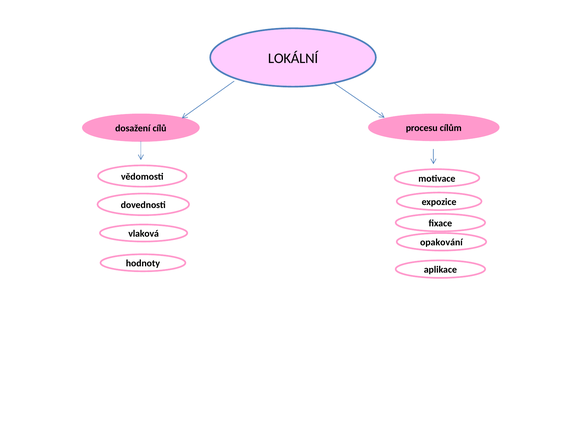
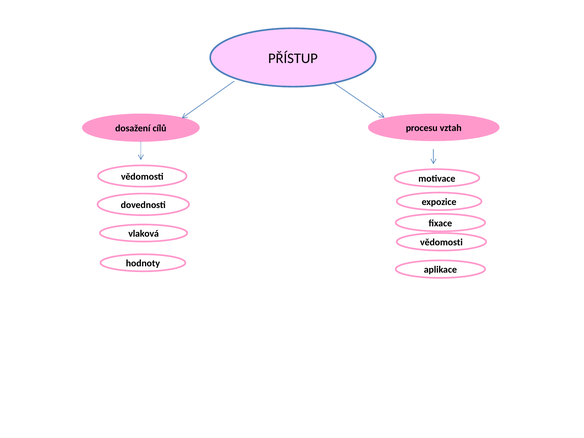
LOKÁLNÍ: LOKÁLNÍ -> PŘÍSTUP
cílům: cílům -> vztah
opakování at (441, 242): opakování -> vědomosti
